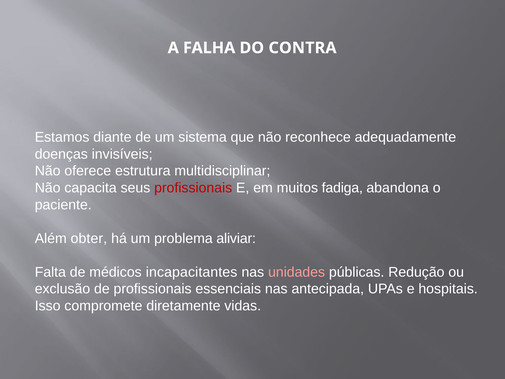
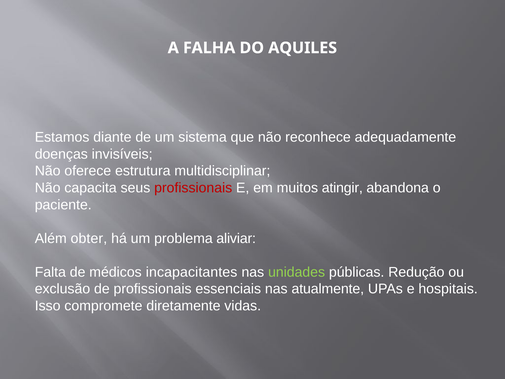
CONTRA: CONTRA -> AQUILES
fadiga: fadiga -> atingir
unidades colour: pink -> light green
antecipada: antecipada -> atualmente
